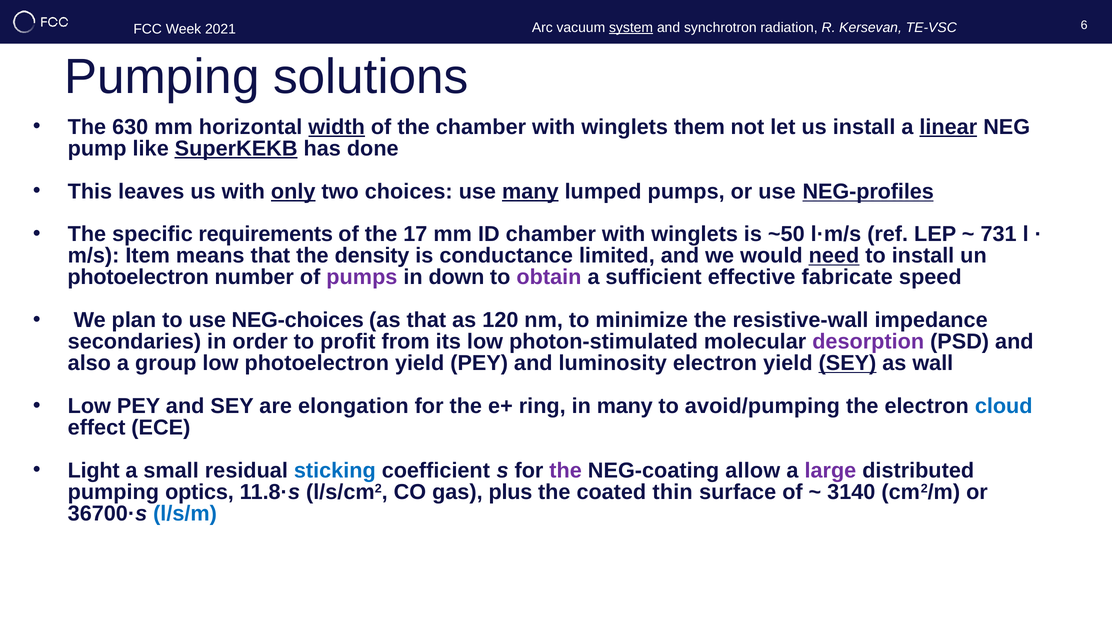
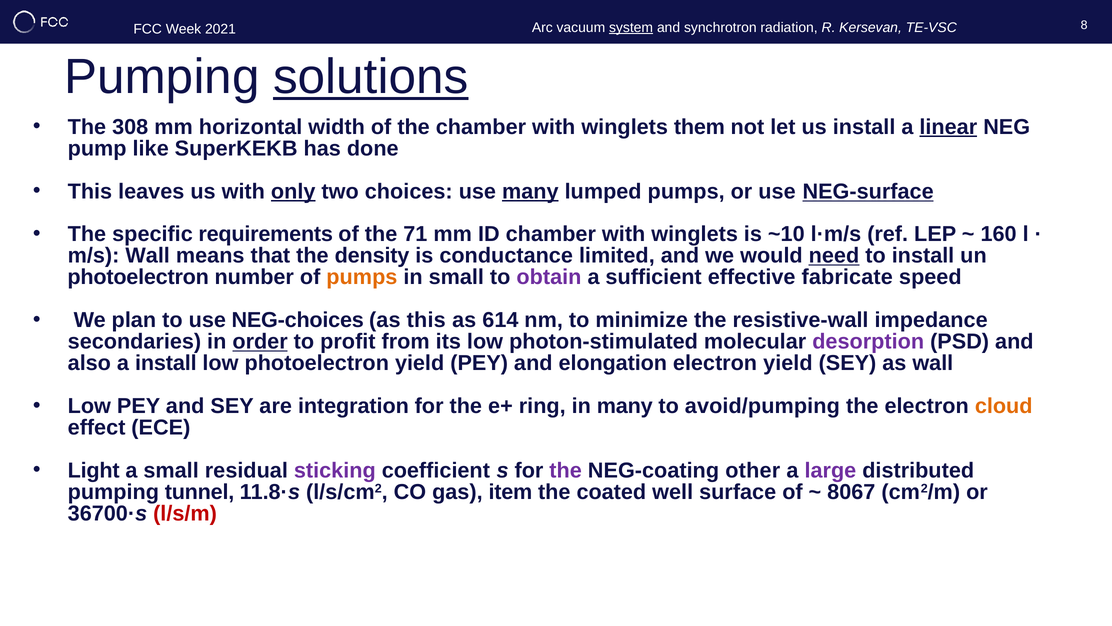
6: 6 -> 8
solutions underline: none -> present
630: 630 -> 308
width underline: present -> none
SuperKEKB underline: present -> none
NEG-profiles: NEG-profiles -> NEG-surface
17: 17 -> 71
~50: ~50 -> ~10
731: 731 -> 160
m/s Item: Item -> Wall
pumps at (362, 277) colour: purple -> orange
in down: down -> small
as that: that -> this
120: 120 -> 614
order underline: none -> present
a group: group -> install
luminosity: luminosity -> elongation
SEY at (847, 363) underline: present -> none
elongation: elongation -> integration
cloud colour: blue -> orange
sticking colour: blue -> purple
allow: allow -> other
optics: optics -> tunnel
plus: plus -> item
thin: thin -> well
3140: 3140 -> 8067
l/s/m colour: blue -> red
